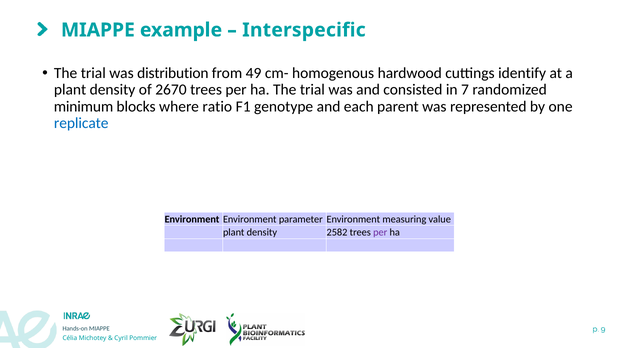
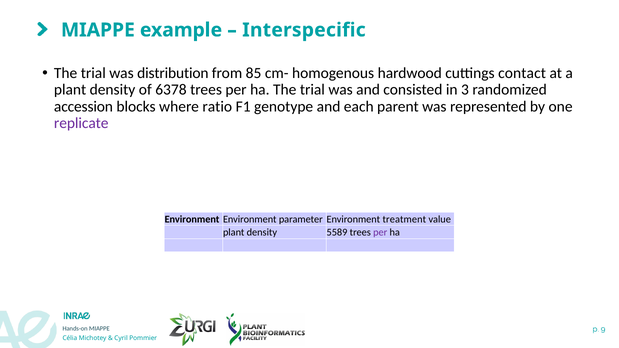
49: 49 -> 85
identify: identify -> contact
2670: 2670 -> 6378
7: 7 -> 3
minimum: minimum -> accession
replicate colour: blue -> purple
measuring: measuring -> treatment
2582: 2582 -> 5589
